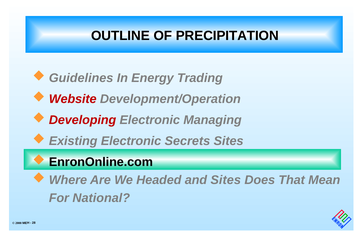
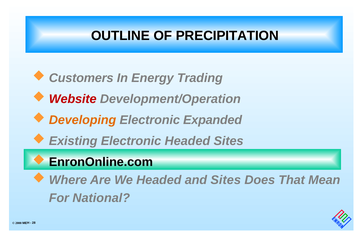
Guidelines: Guidelines -> Customers
Developing colour: red -> orange
Managing: Managing -> Expanded
Electronic Secrets: Secrets -> Headed
